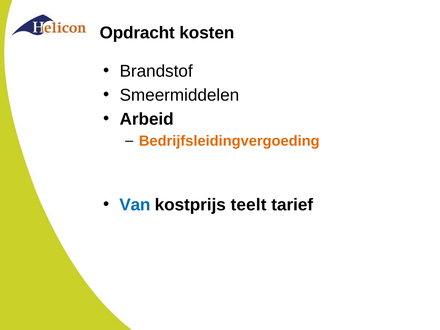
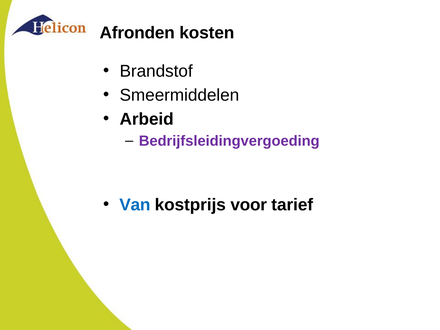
Opdracht: Opdracht -> Afronden
Bedrijfsleidingvergoeding colour: orange -> purple
teelt: teelt -> voor
